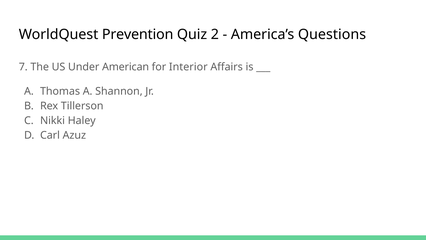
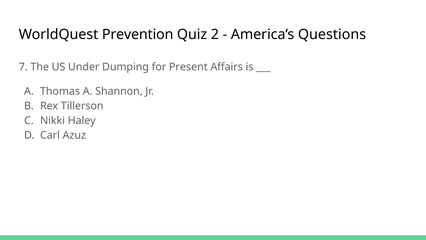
American: American -> Dumping
Interior: Interior -> Present
